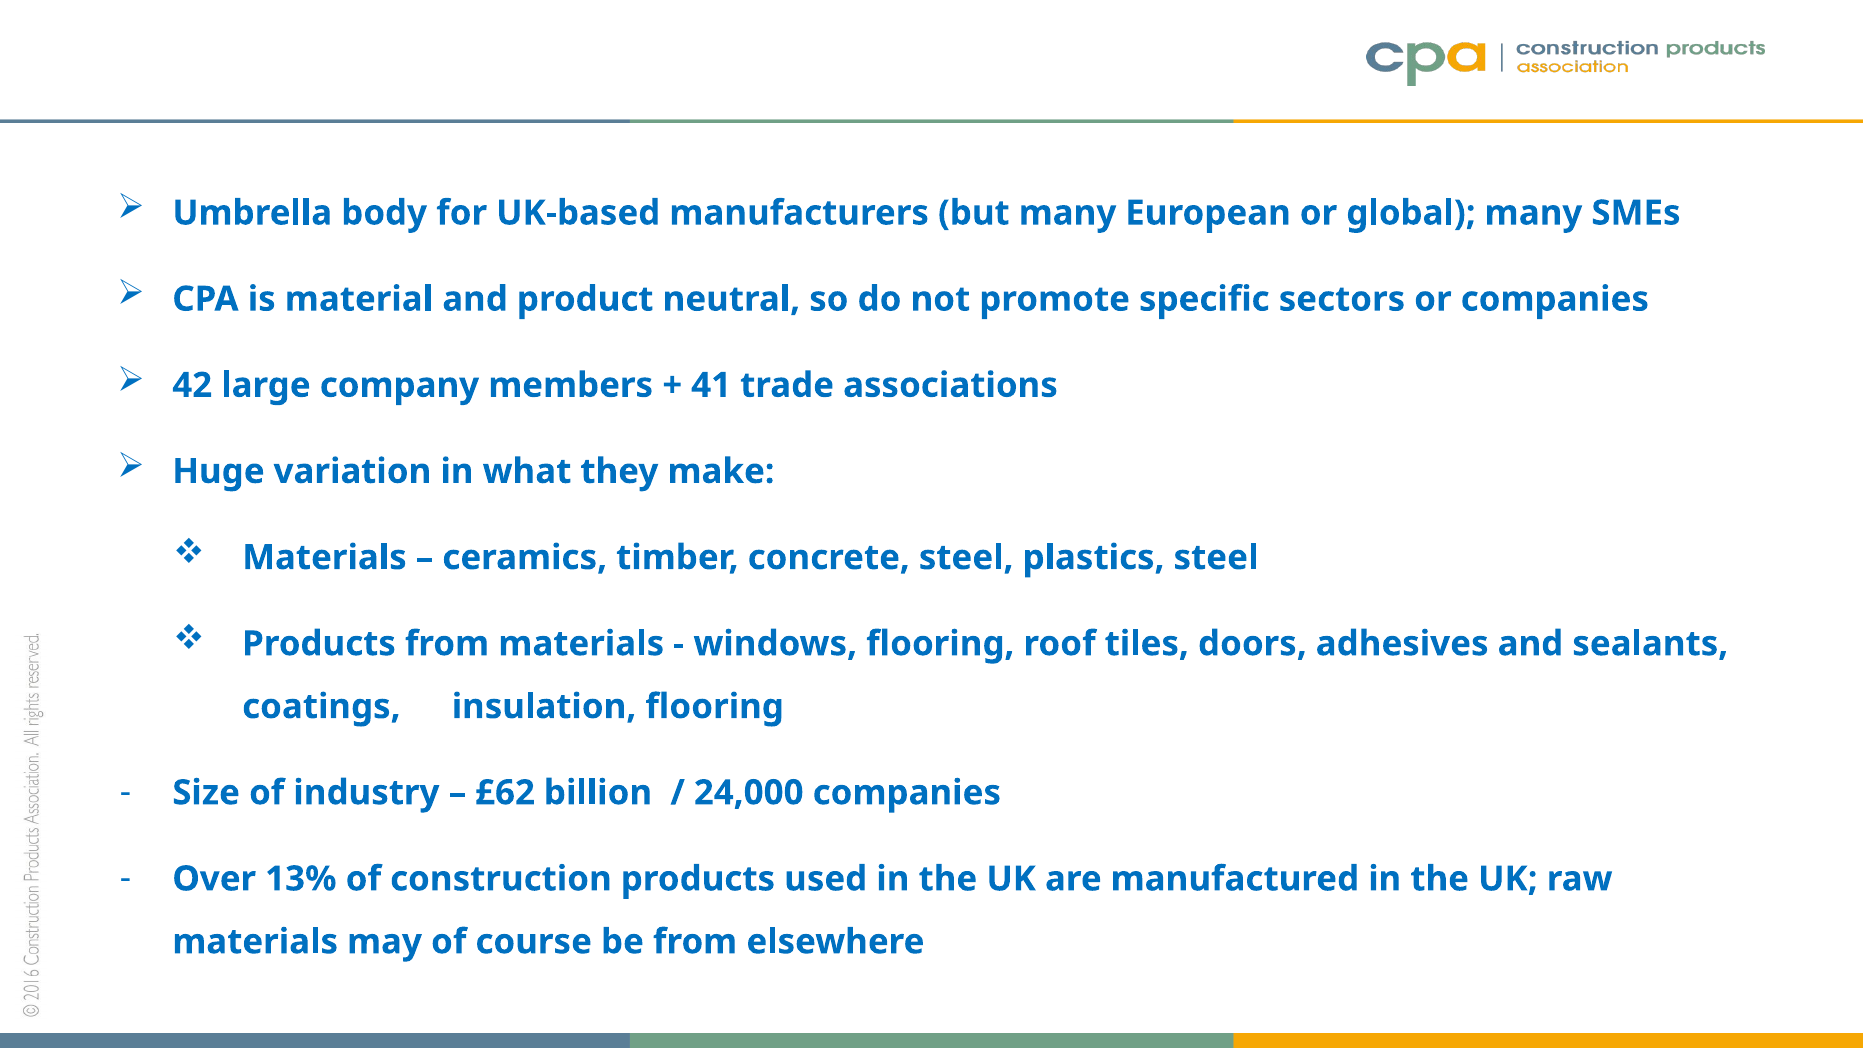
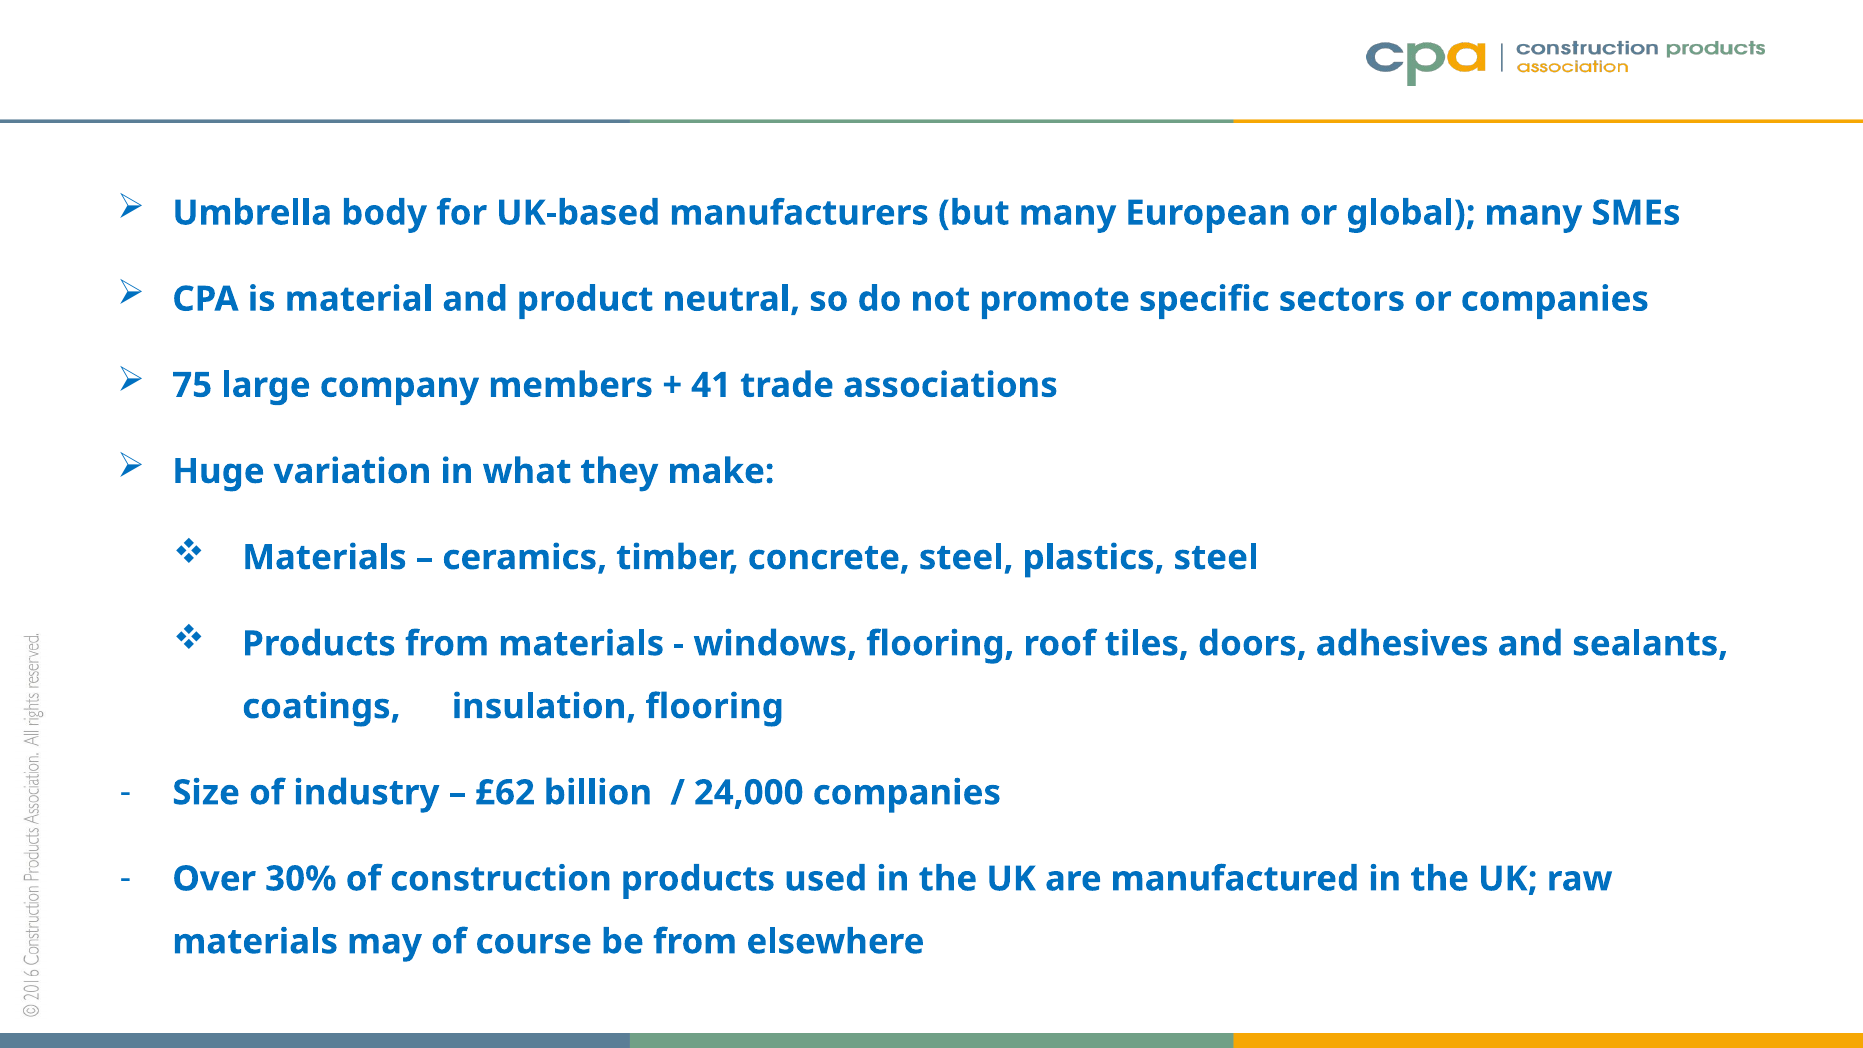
42: 42 -> 75
13%: 13% -> 30%
